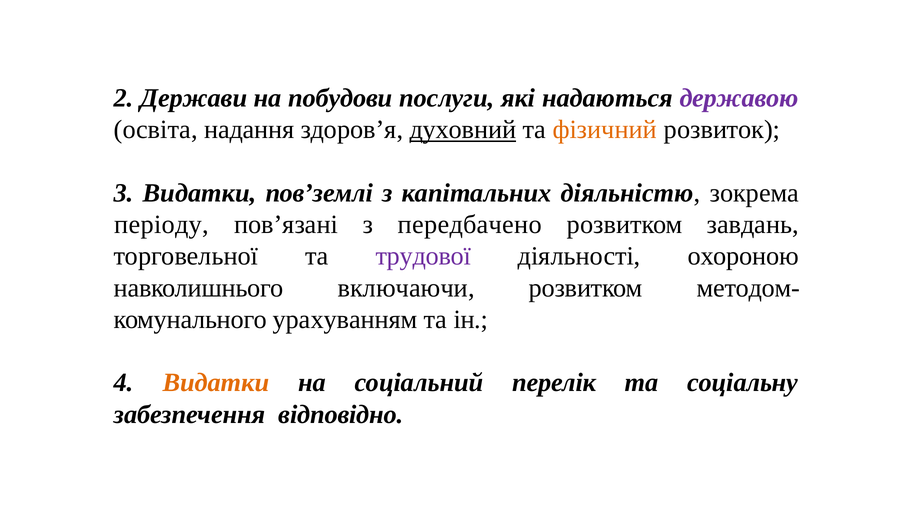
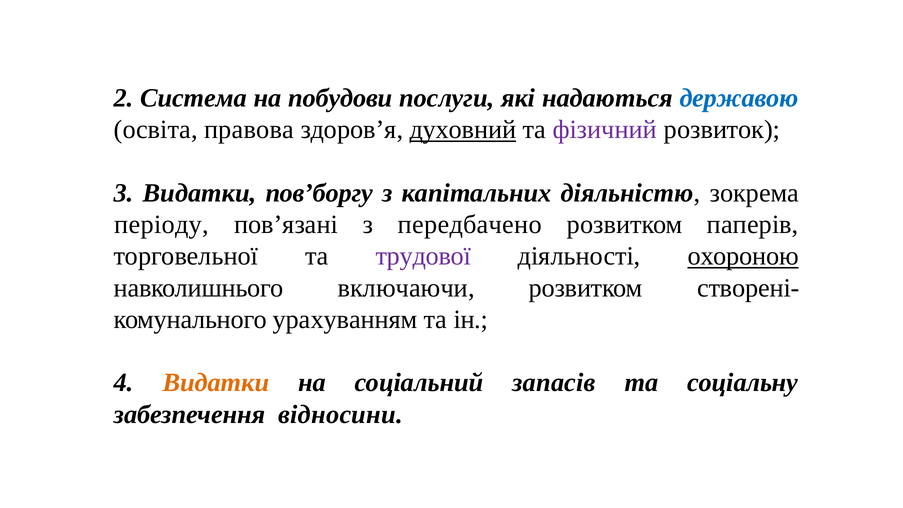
Держави: Держави -> Система
державою colour: purple -> blue
надання: надання -> правова
фізичний colour: orange -> purple
пов’землі: пов’землі -> пов’боргу
завдань: завдань -> паперів
охороною underline: none -> present
методом-: методом- -> створені-
перелік: перелік -> запасів
відповідно: відповідно -> відносини
